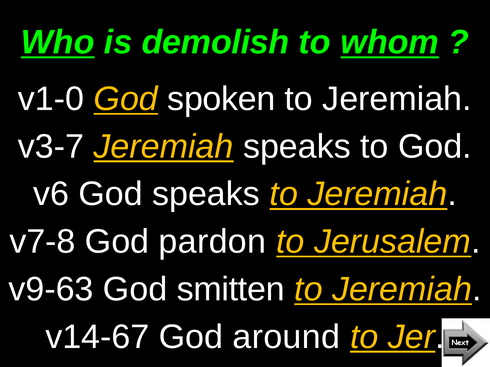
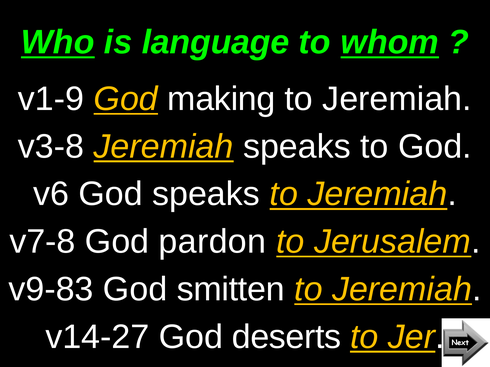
demolish: demolish -> language
v1-0: v1-0 -> v1-9
spoken: spoken -> making
v3-7: v3-7 -> v3-8
v9-63: v9-63 -> v9-83
v14-67: v14-67 -> v14-27
around: around -> deserts
